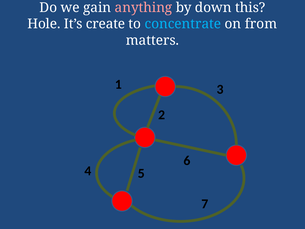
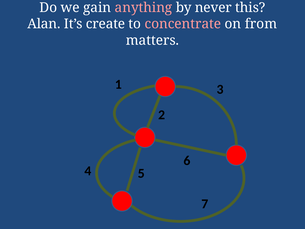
down: down -> never
Hole: Hole -> Alan
concentrate colour: light blue -> pink
